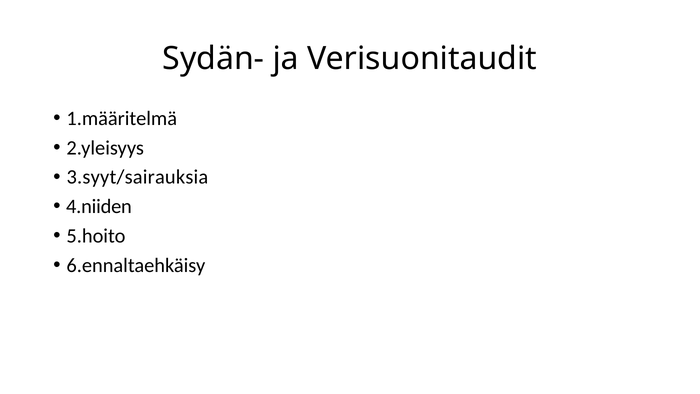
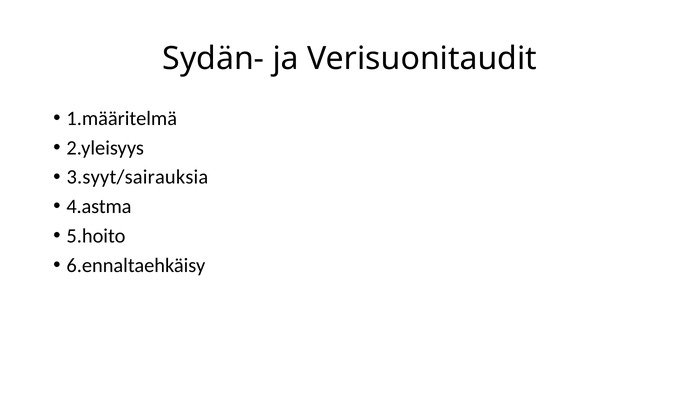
4.niiden: 4.niiden -> 4.astma
